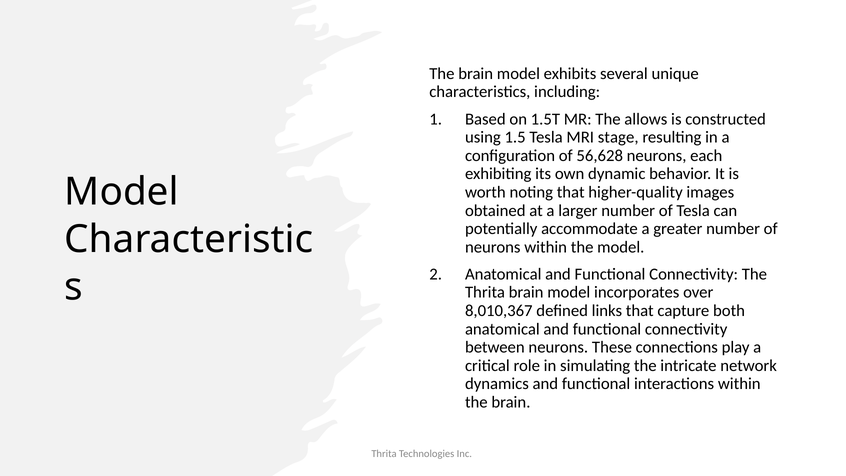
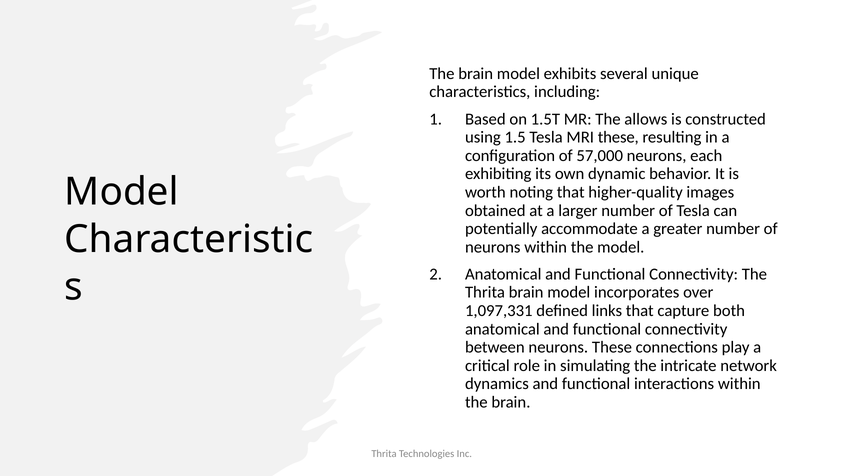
MRI stage: stage -> these
56,628: 56,628 -> 57,000
8,010,367: 8,010,367 -> 1,097,331
